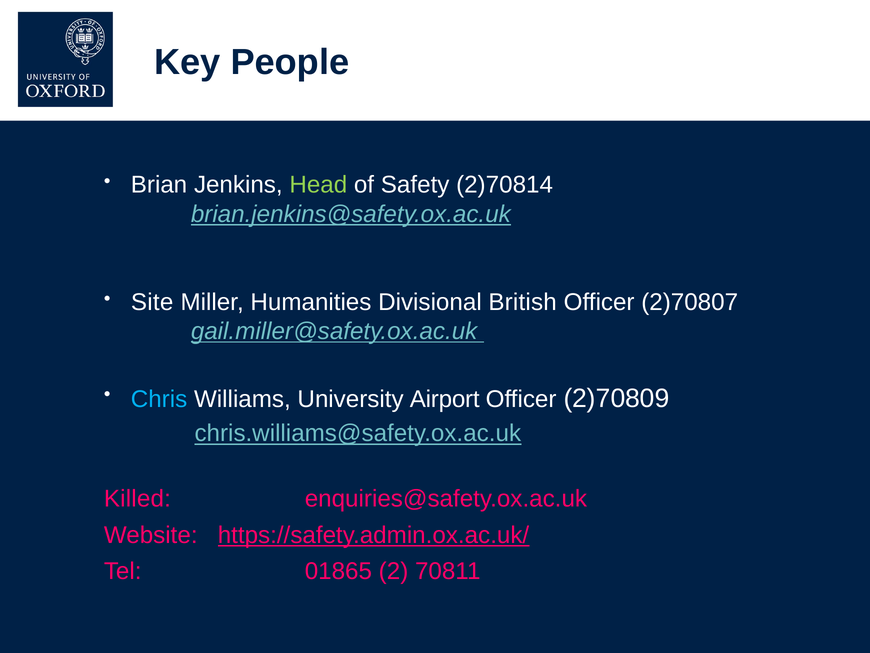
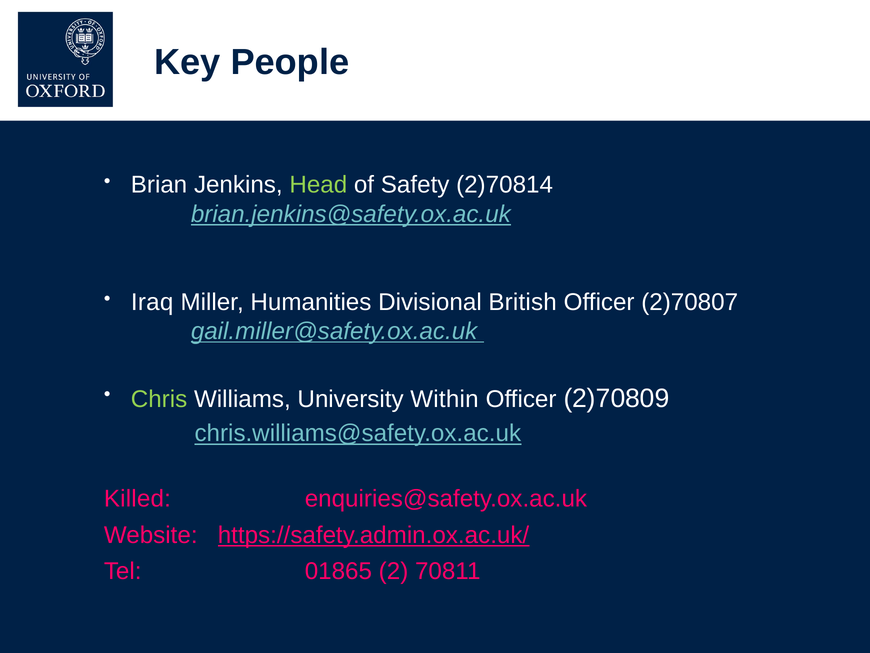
Site: Site -> Iraq
Chris colour: light blue -> light green
Airport: Airport -> Within
